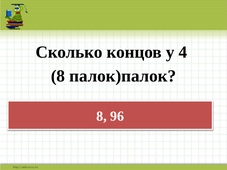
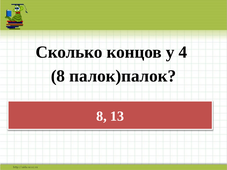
96: 96 -> 13
